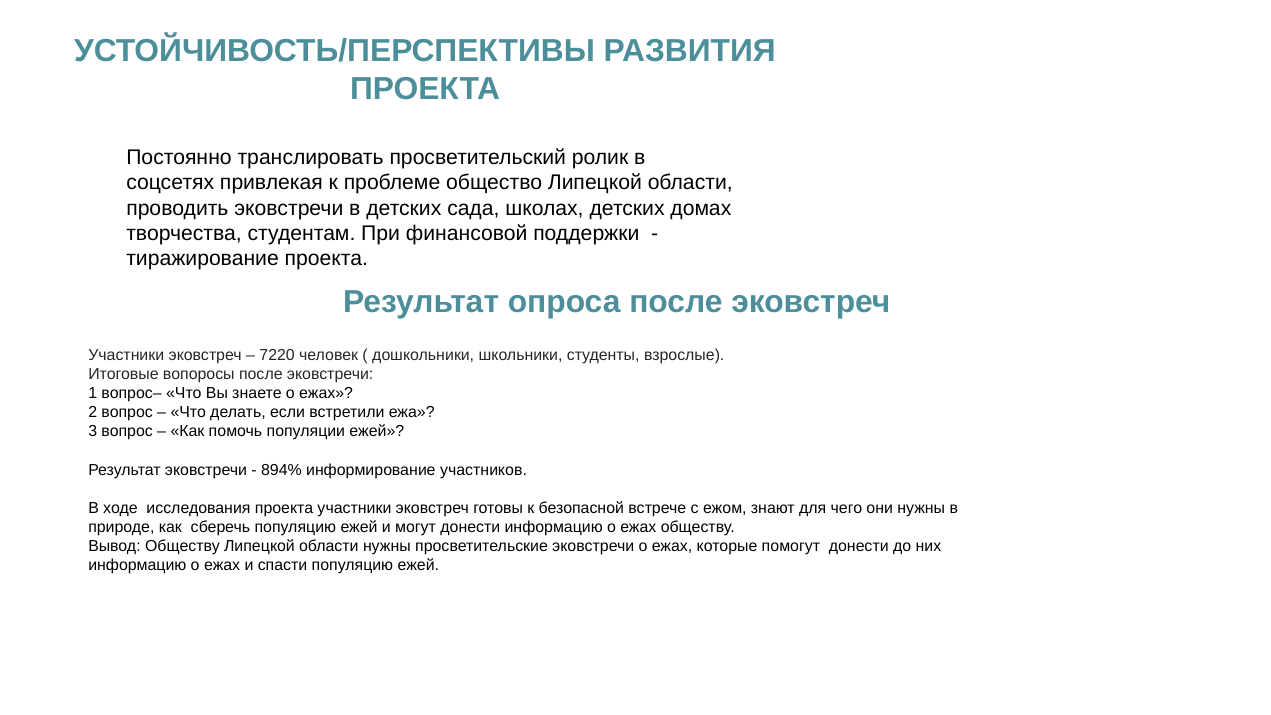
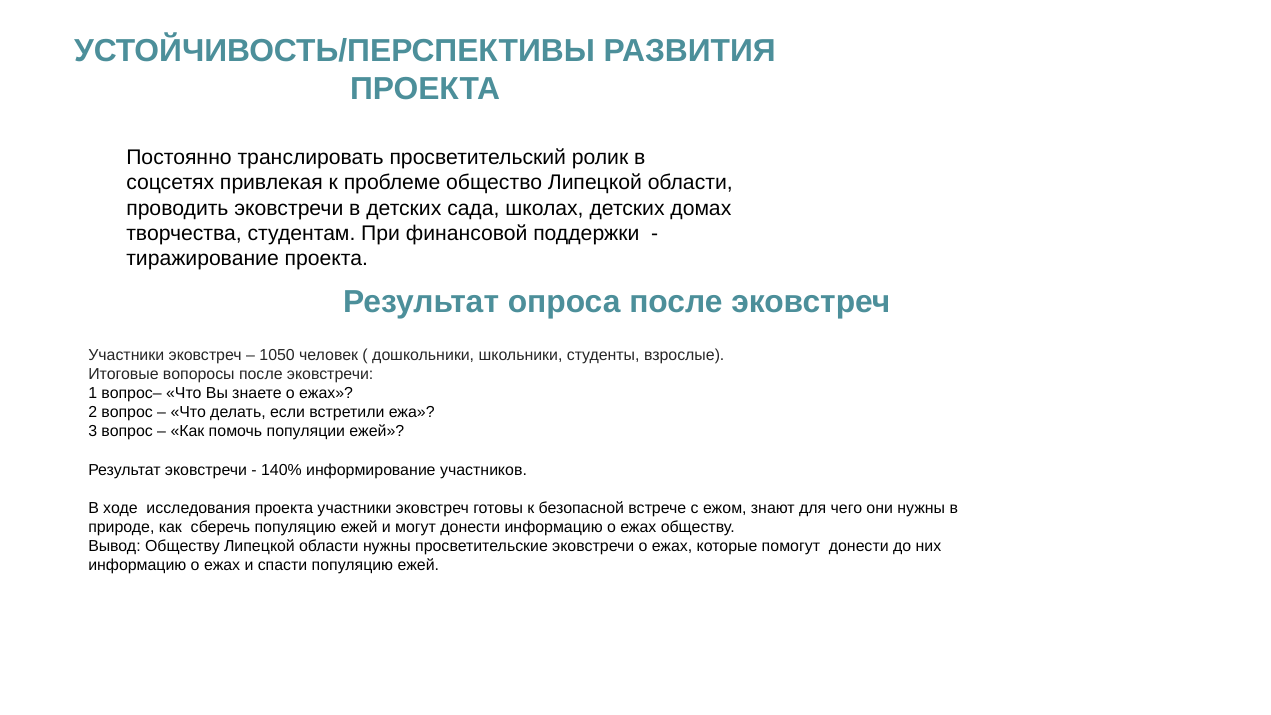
7220: 7220 -> 1050
894%: 894% -> 140%
